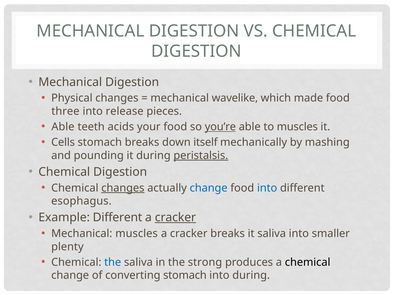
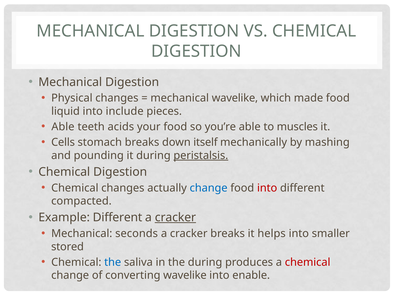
three: three -> liquid
release: release -> include
you’re underline: present -> none
changes at (123, 188) underline: present -> none
into at (267, 188) colour: blue -> red
esophagus: esophagus -> compacted
Mechanical muscles: muscles -> seconds
it saliva: saliva -> helps
plenty: plenty -> stored
the strong: strong -> during
chemical at (308, 263) colour: black -> red
converting stomach: stomach -> wavelike
into during: during -> enable
